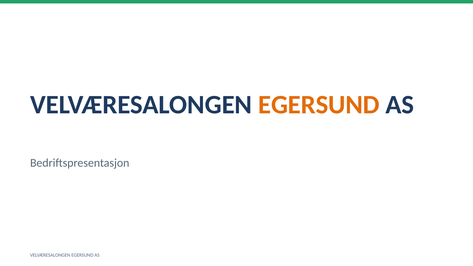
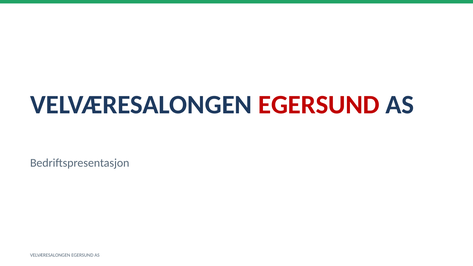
EGERSUND at (319, 105) colour: orange -> red
